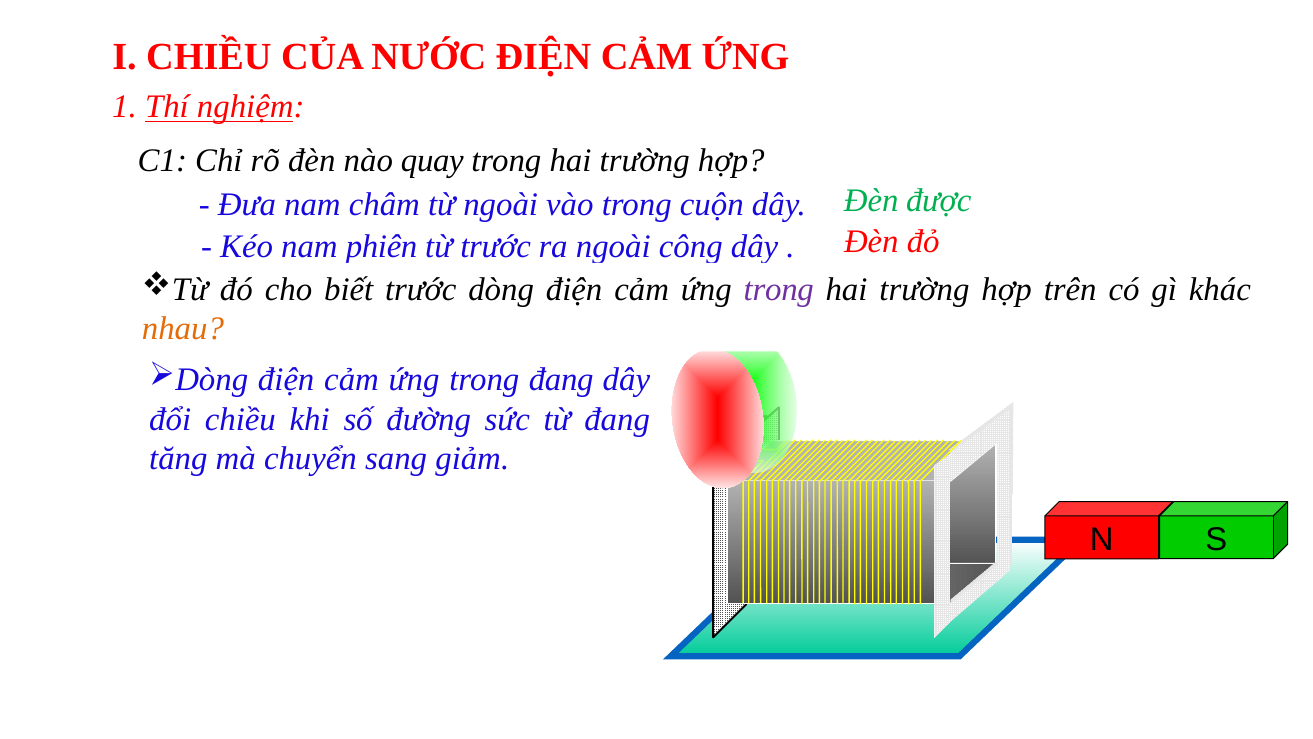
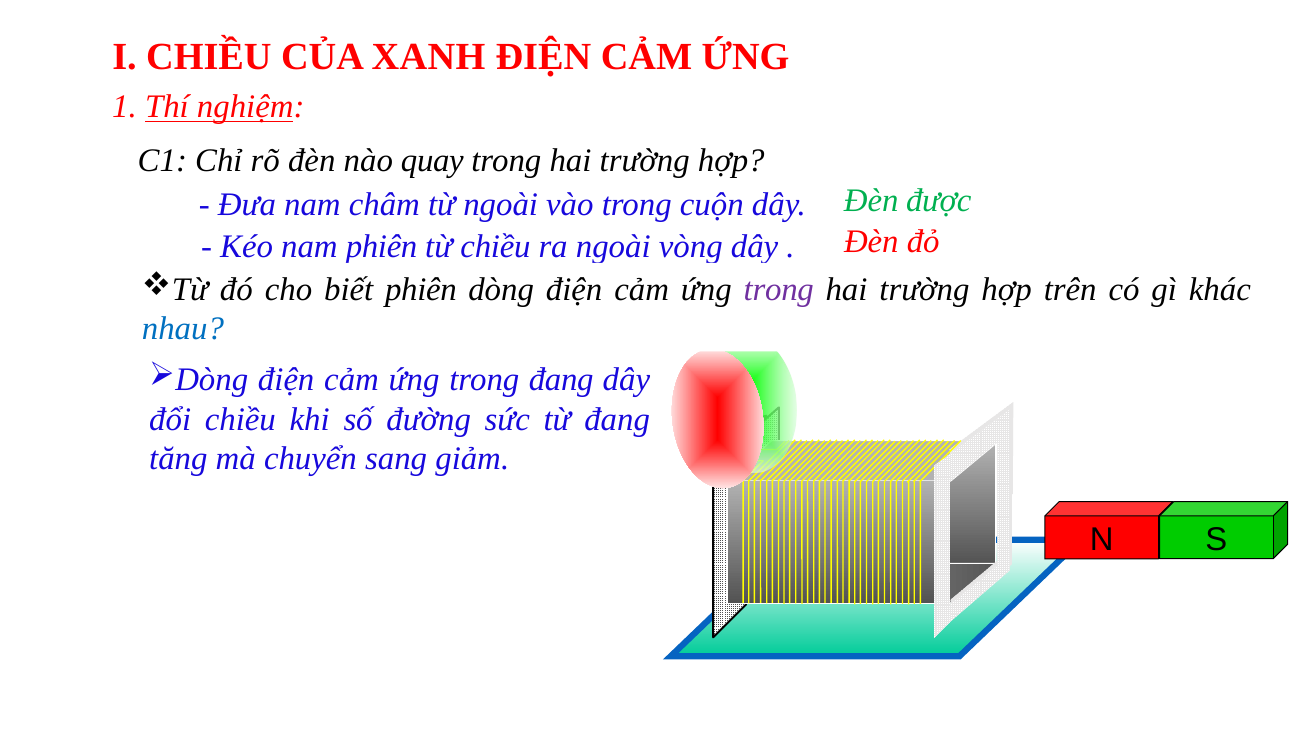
NƯỚC: NƯỚC -> XANH
từ trước: trước -> chiều
công: công -> vòng
biết trước: trước -> phiên
nhau colour: orange -> blue
